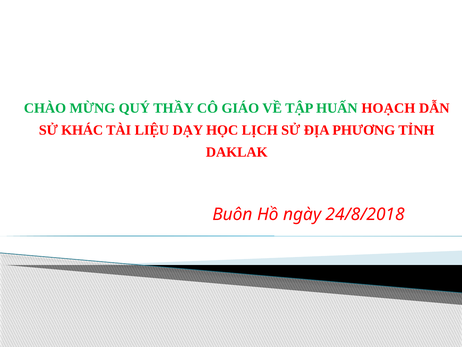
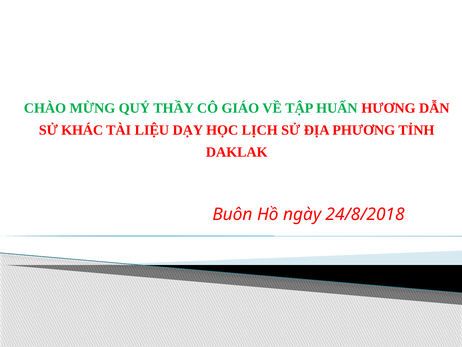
HOẠCH: HOẠCH -> HƯƠNG
